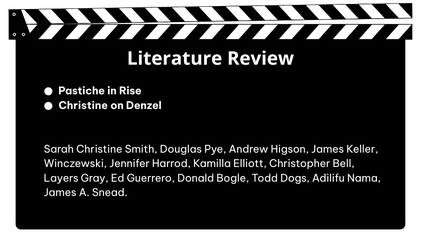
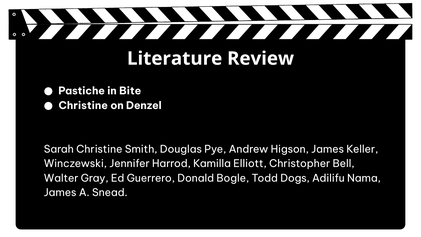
Rise: Rise -> Bite
Layers: Layers -> Walter
